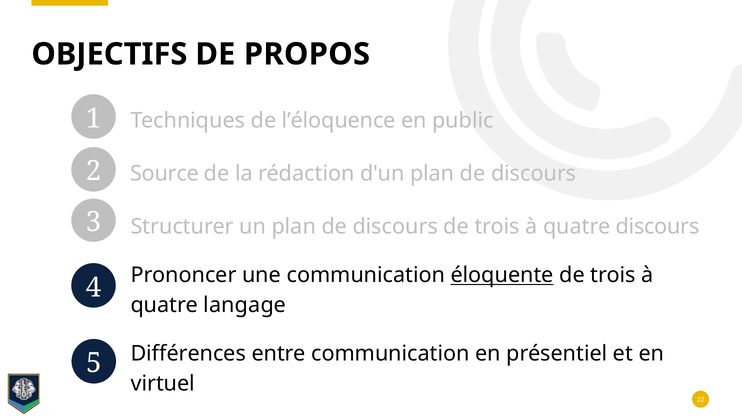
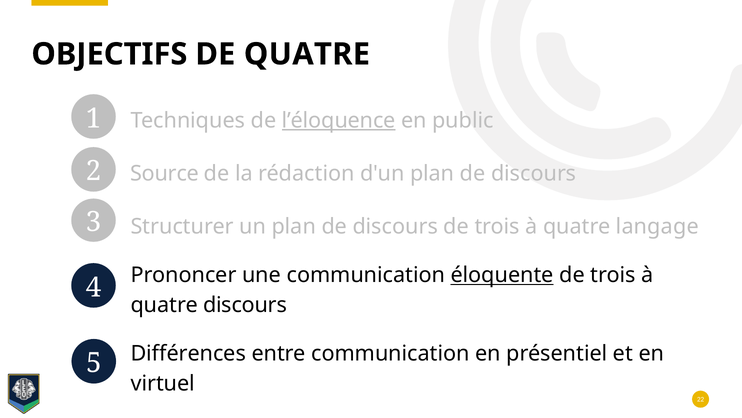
DE PROPOS: PROPOS -> QUATRE
l’éloquence underline: none -> present
quatre discours: discours -> langage
quatre langage: langage -> discours
